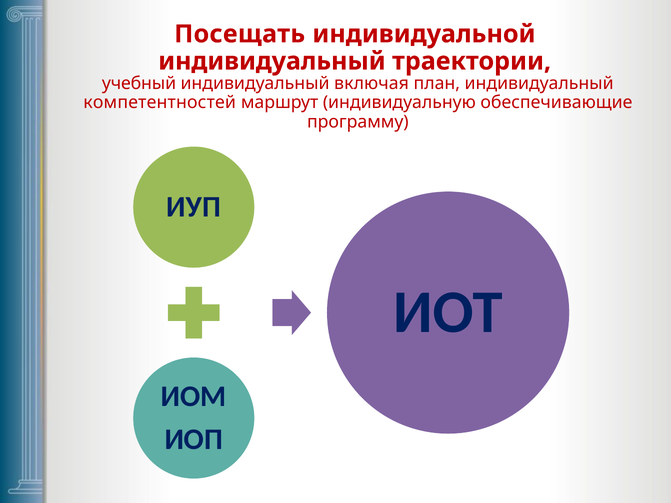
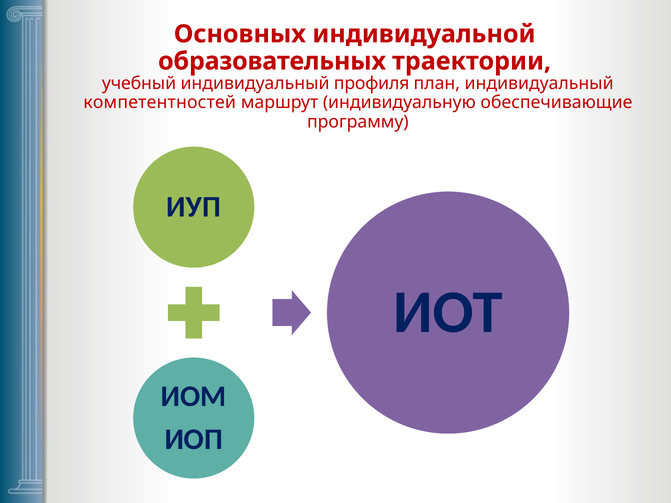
Посещать: Посещать -> Основных
индивидуальный at (272, 61): индивидуальный -> образовательных
включая: включая -> профиля
